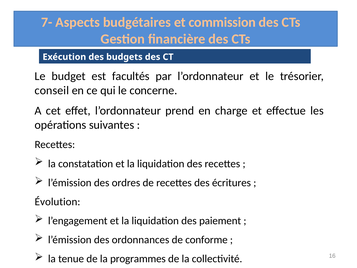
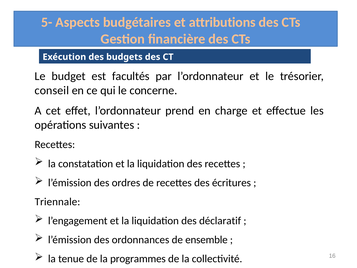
7-: 7- -> 5-
commission: commission -> attributions
Évolution: Évolution -> Triennale
paiement: paiement -> déclaratif
conforme: conforme -> ensemble
